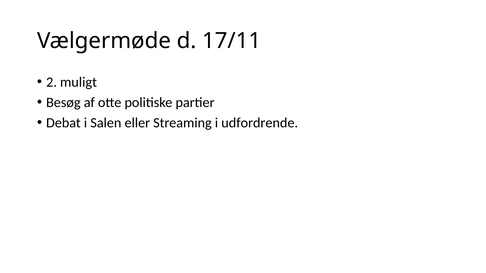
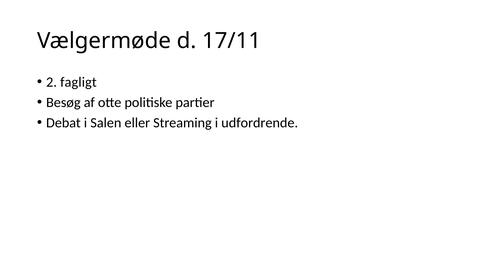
muligt: muligt -> fagligt
